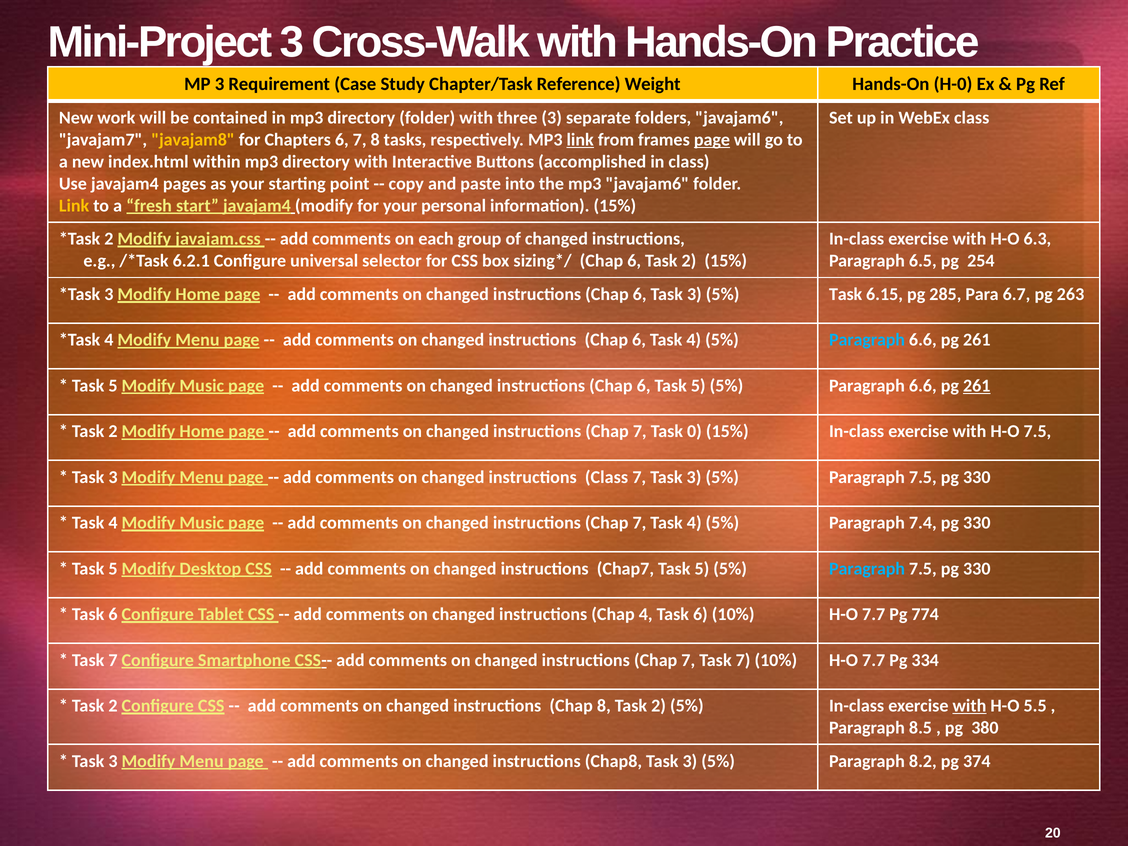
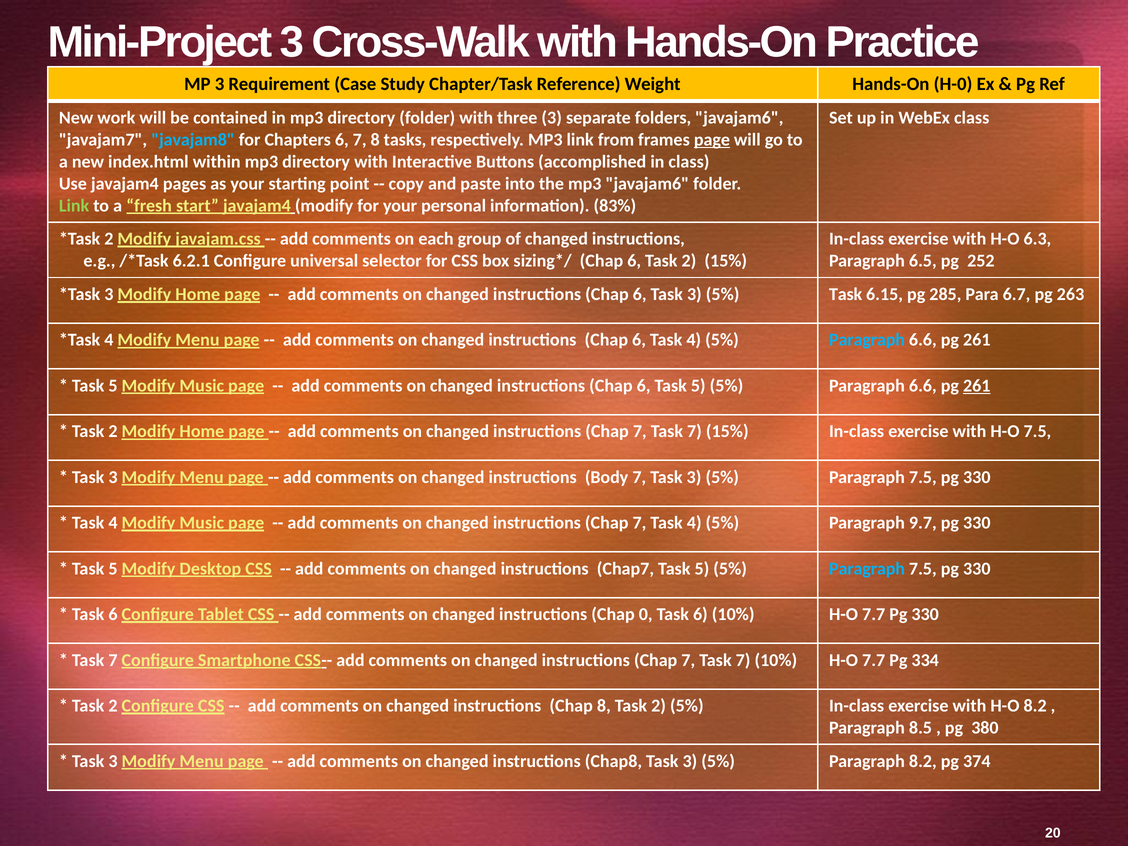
javajam8 colour: yellow -> light blue
link at (580, 140) underline: present -> none
Link at (74, 206) colour: yellow -> light green
information 15%: 15% -> 83%
254: 254 -> 252
0 at (694, 431): 0 -> 7
instructions Class: Class -> Body
7.4: 7.4 -> 9.7
Chap 4: 4 -> 0
7.7 Pg 774: 774 -> 330
with at (969, 706) underline: present -> none
H-O 5.5: 5.5 -> 8.2
